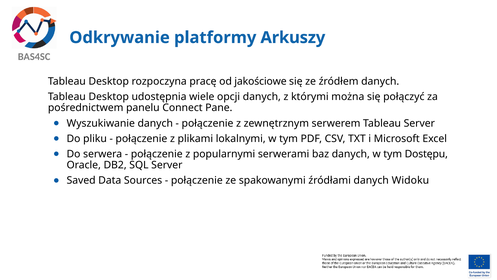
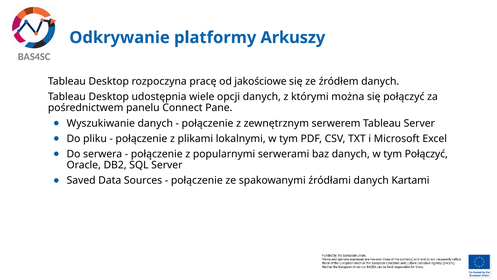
tym Dostępu: Dostępu -> Połączyć
Widoku: Widoku -> Kartami
